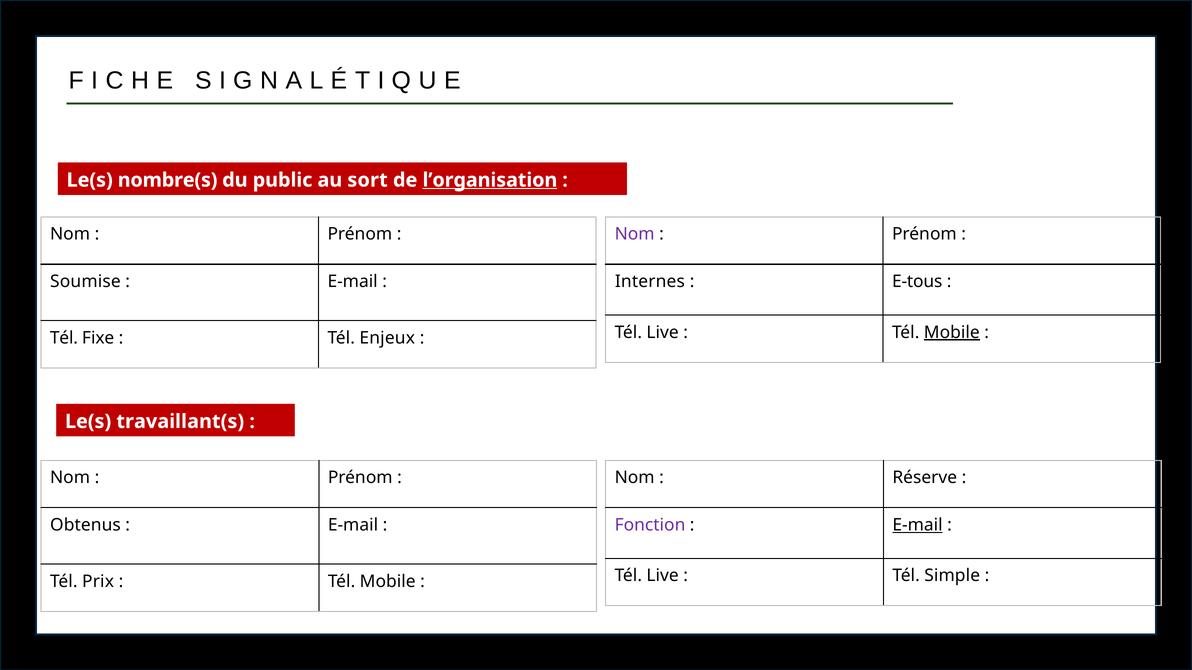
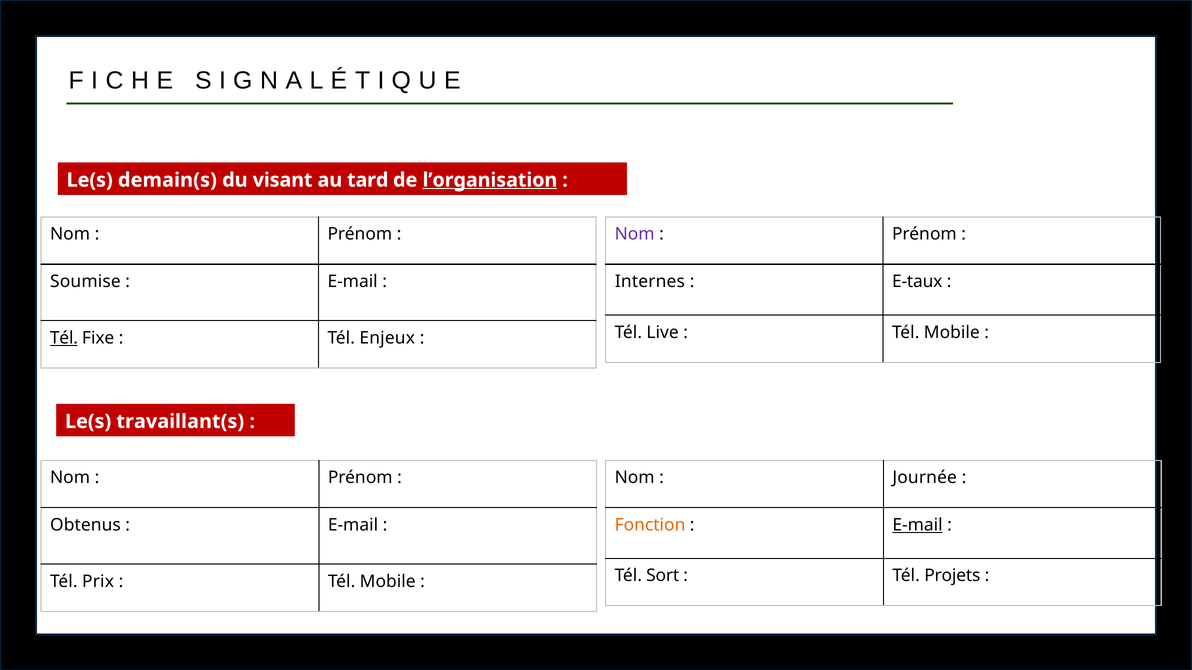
nombre(s: nombre(s -> demain(s
public: public -> visant
sort: sort -> tard
E-tous: E-tous -> E-taux
Mobile at (952, 333) underline: present -> none
Tél at (64, 338) underline: none -> present
Réserve: Réserve -> Journée
Fonction colour: purple -> orange
Live at (663, 576): Live -> Sort
Simple: Simple -> Projets
